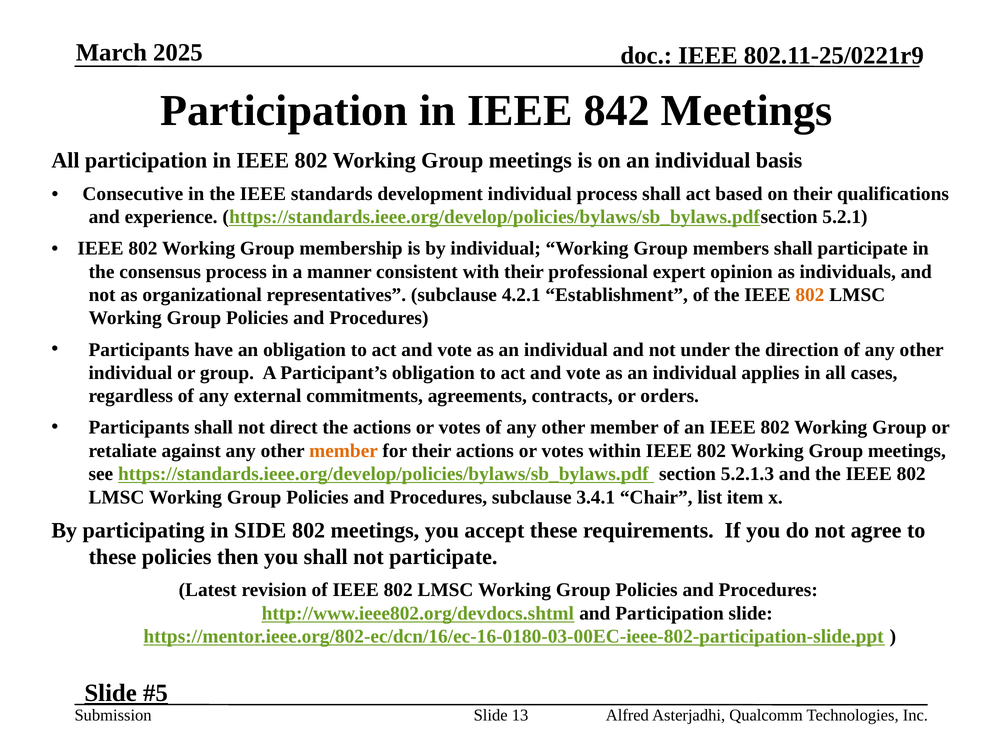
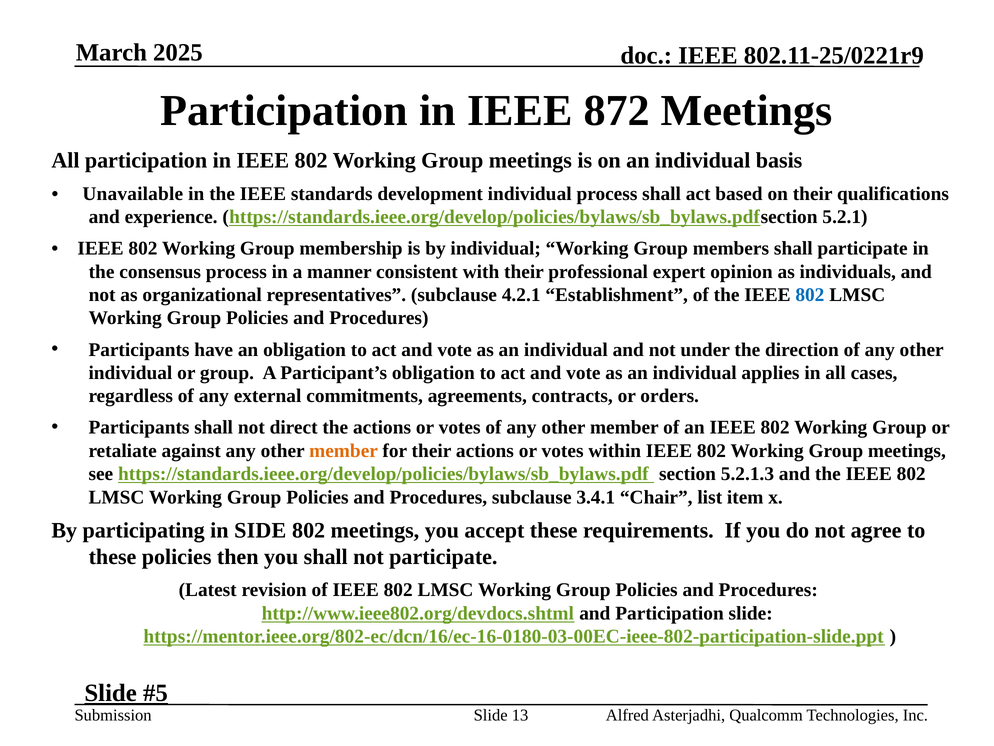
842: 842 -> 872
Consecutive: Consecutive -> Unavailable
802 at (810, 295) colour: orange -> blue
